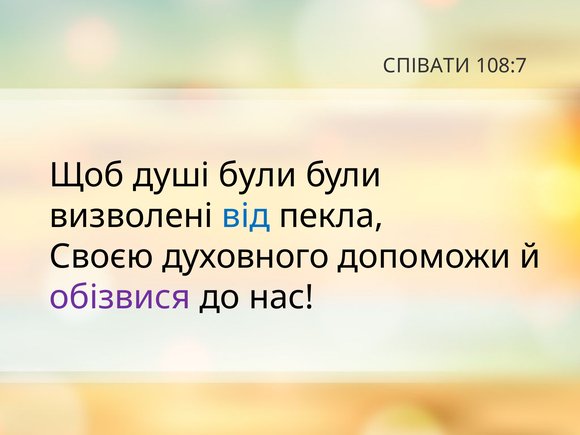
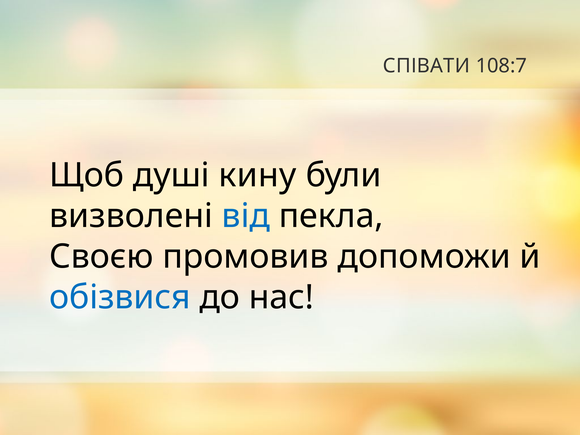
душі були: були -> кину
духовного: духовного -> промовив
обізвися colour: purple -> blue
